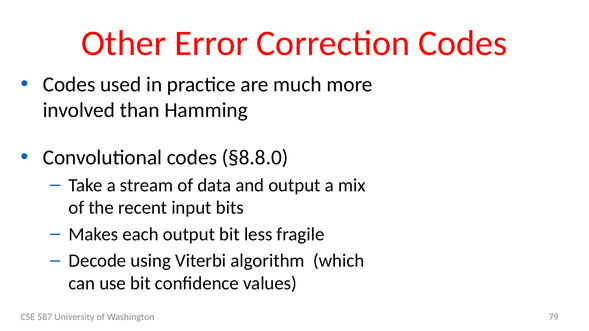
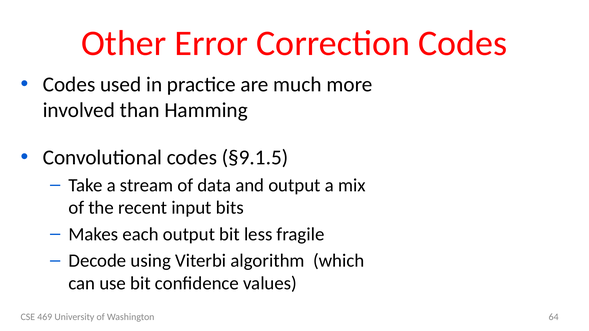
§8.8.0: §8.8.0 -> §9.1.5
587: 587 -> 469
79: 79 -> 64
